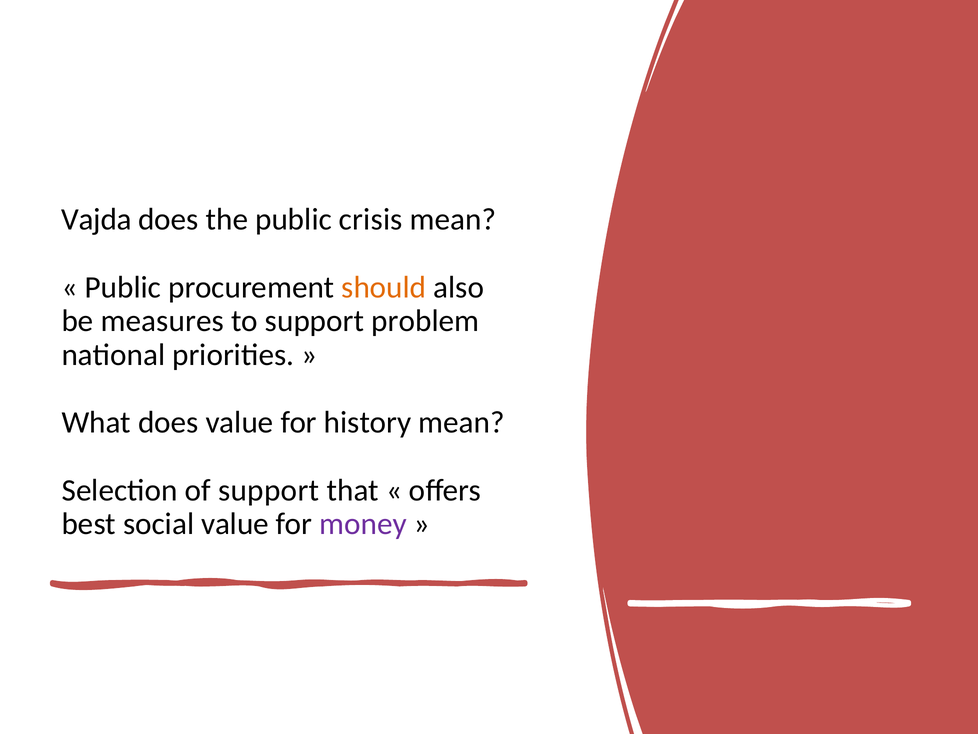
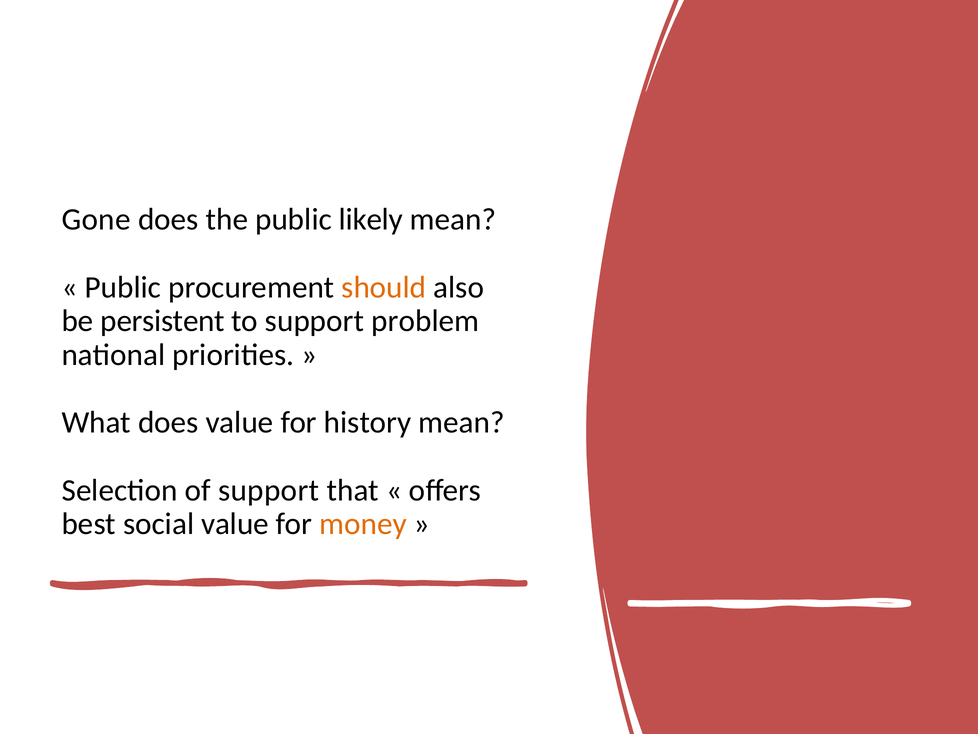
Vajda: Vajda -> Gone
crisis: crisis -> likely
measures: measures -> persistent
money colour: purple -> orange
